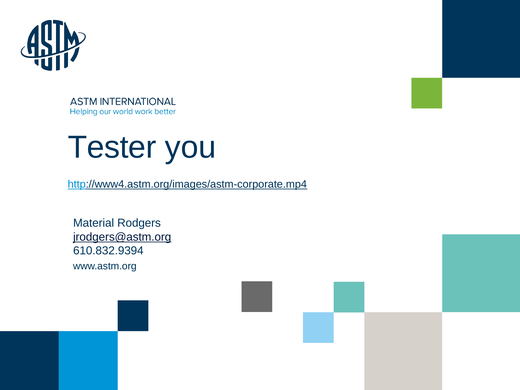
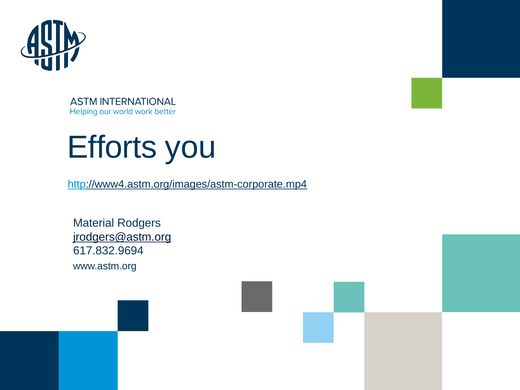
Tester: Tester -> Efforts
610.832.9394: 610.832.9394 -> 617.832.9694
